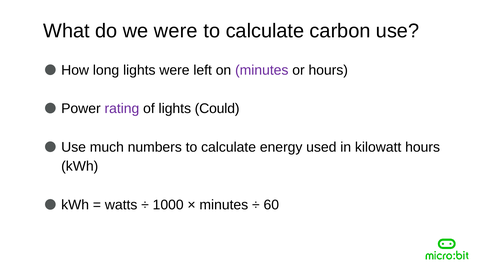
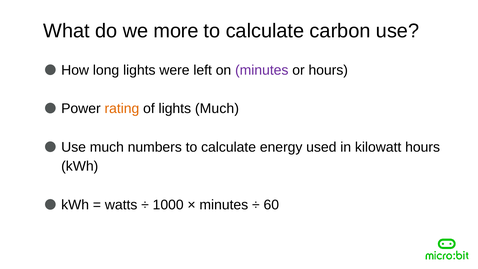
we were: were -> more
rating colour: purple -> orange
lights Could: Could -> Much
